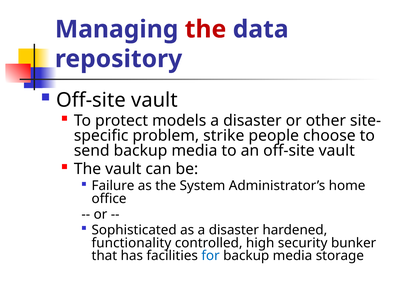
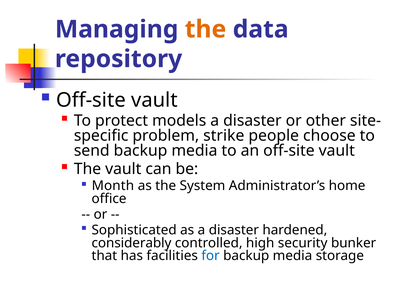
the at (206, 29) colour: red -> orange
Failure: Failure -> Month
functionality: functionality -> considerably
